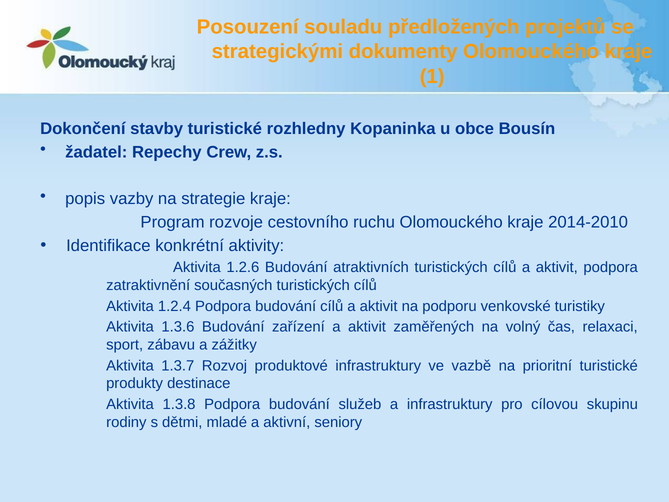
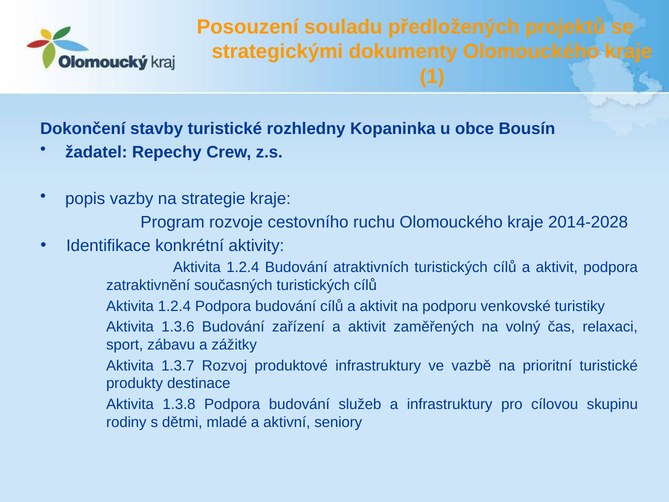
2014-2010: 2014-2010 -> 2014-2028
1.2.6 at (243, 267): 1.2.6 -> 1.2.4
